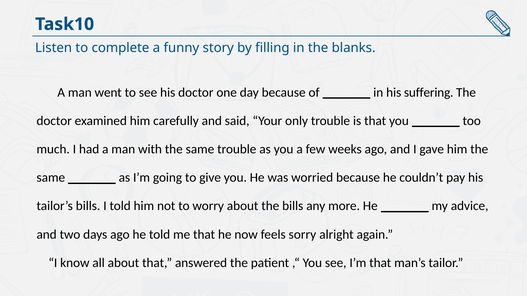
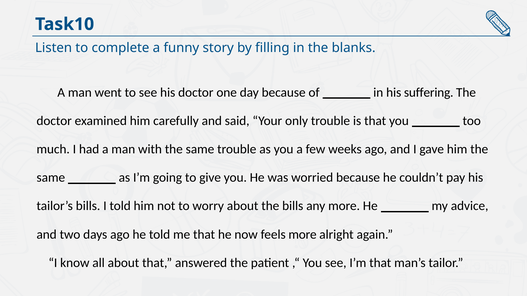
feels sorry: sorry -> more
